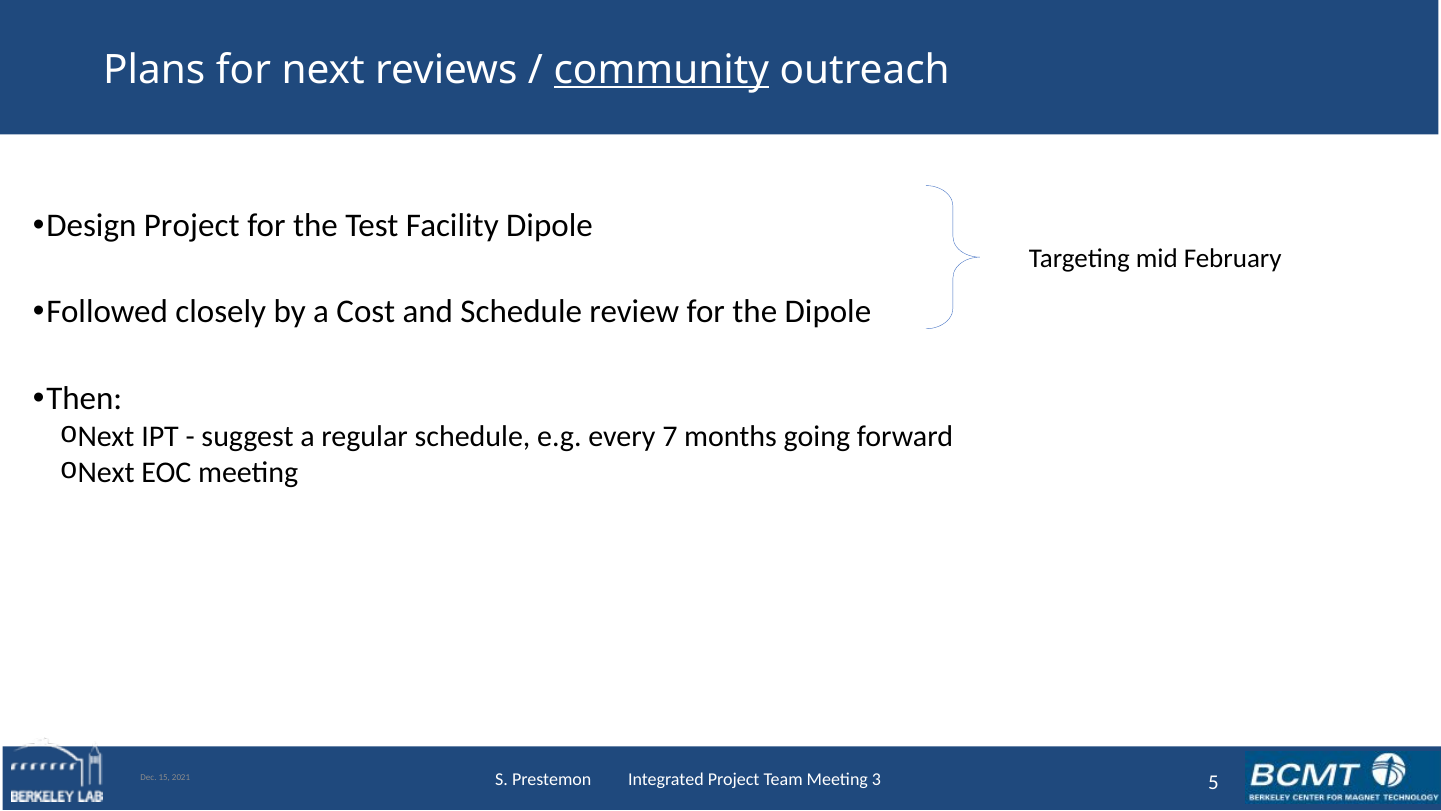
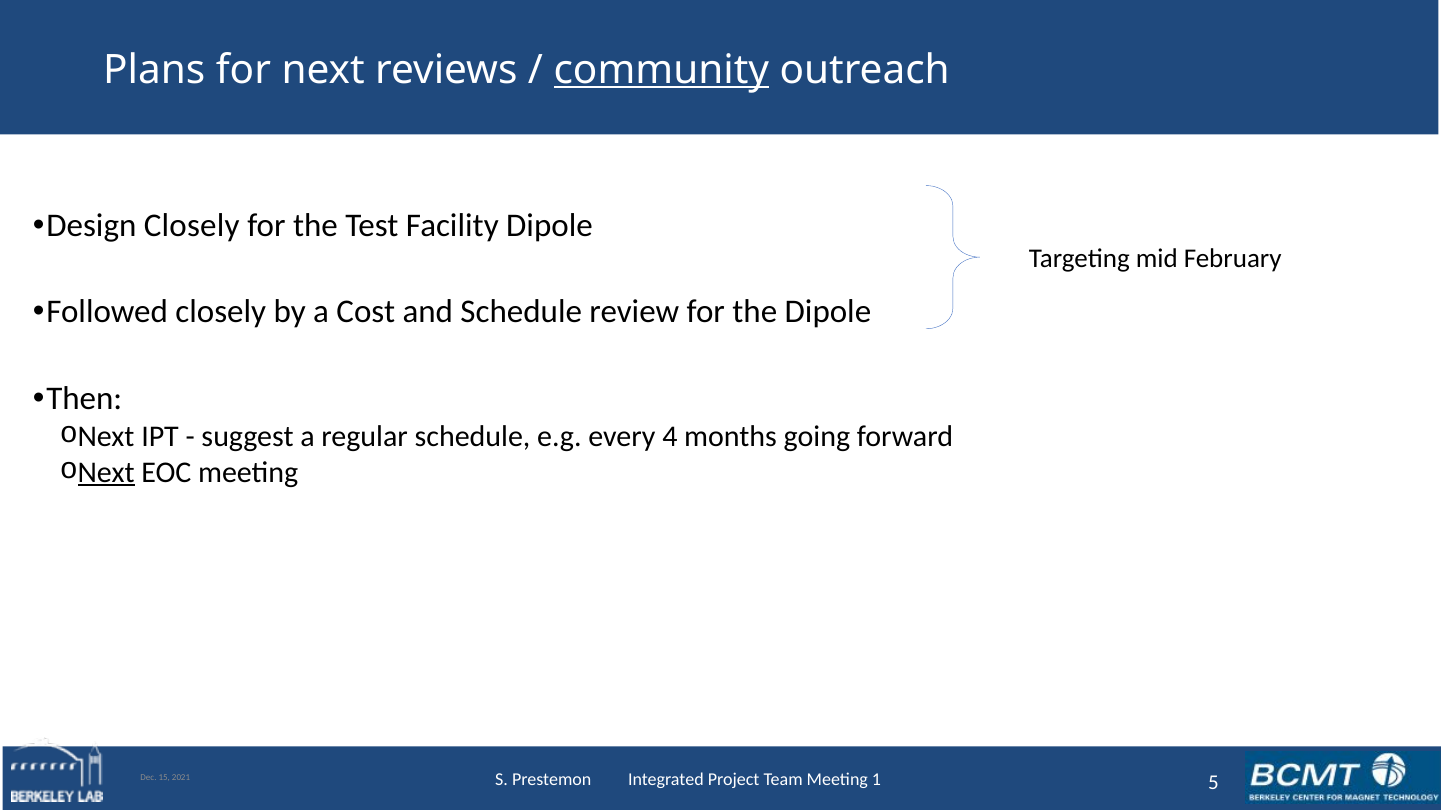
Design Project: Project -> Closely
7: 7 -> 4
Next at (106, 472) underline: none -> present
3: 3 -> 1
